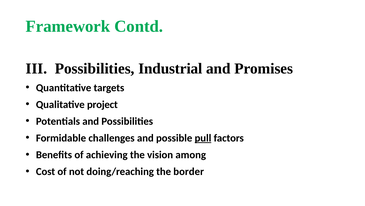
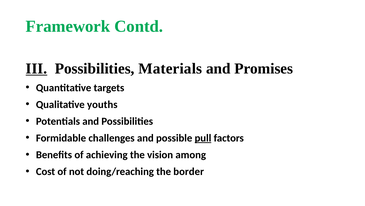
III underline: none -> present
Industrial: Industrial -> Materials
project: project -> youths
